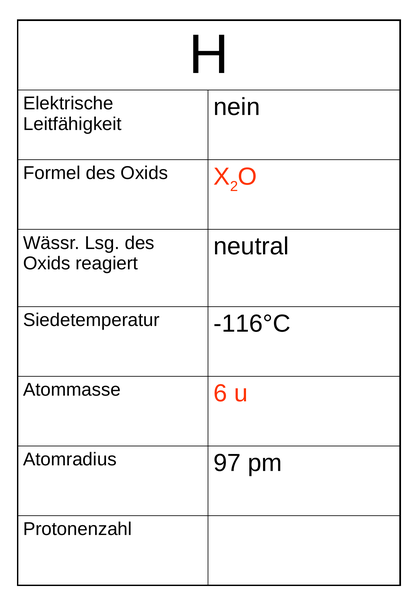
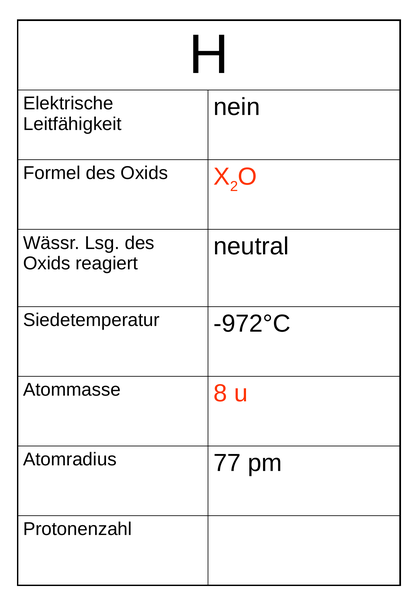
-116°C: -116°C -> -972°C
6: 6 -> 8
97: 97 -> 77
